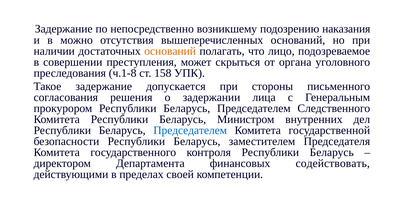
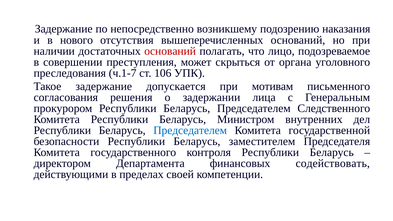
можно: можно -> нового
оснований at (170, 51) colour: orange -> red
ч.1-8: ч.1-8 -> ч.1-7
158: 158 -> 106
стороны: стороны -> мотивам
